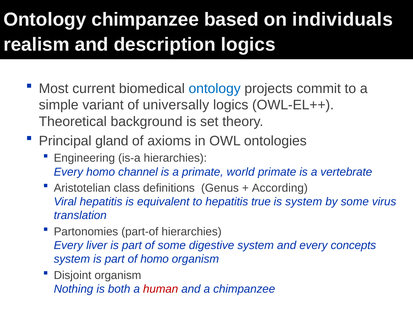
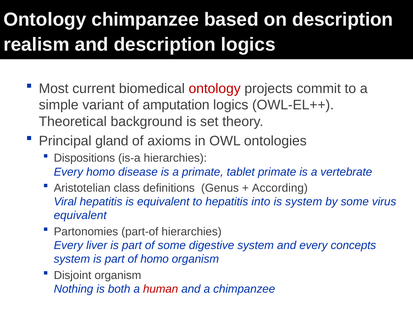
on individuals: individuals -> description
ontology at (215, 88) colour: blue -> red
universally: universally -> amputation
Engineering: Engineering -> Dispositions
channel: channel -> disease
world: world -> tablet
true: true -> into
translation at (80, 215): translation -> equivalent
